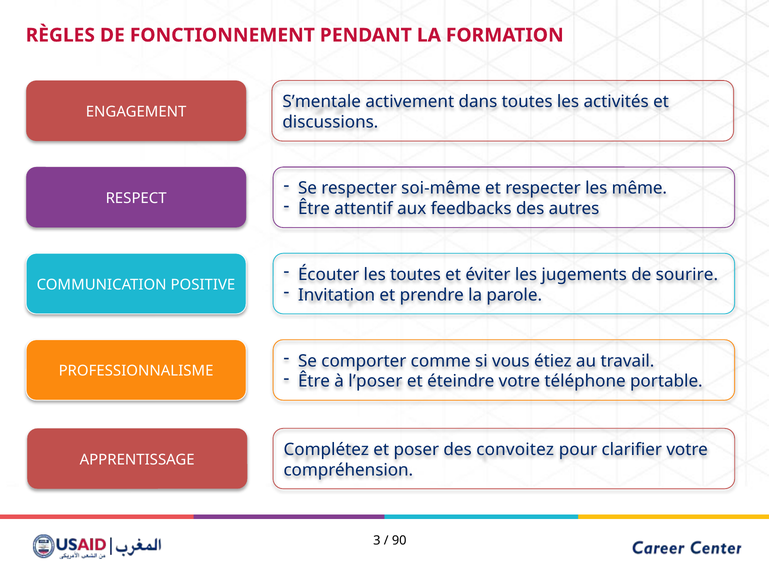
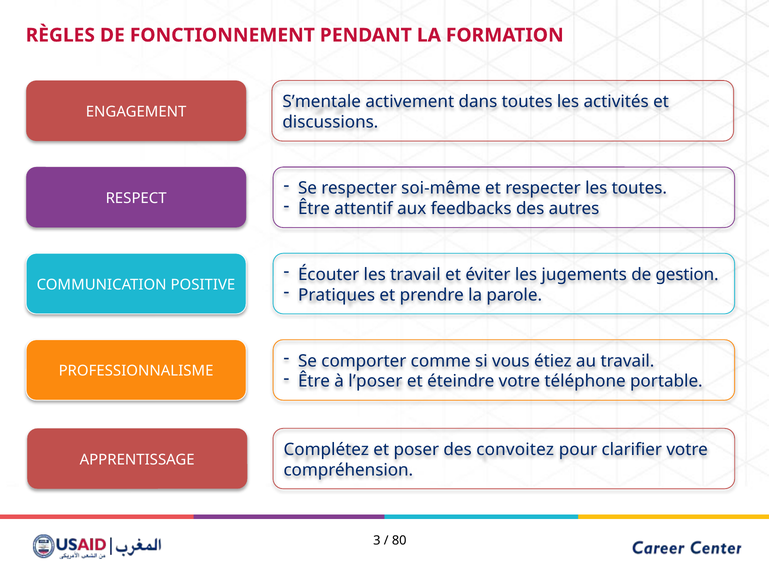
les même: même -> toutes
les toutes: toutes -> travail
sourire: sourire -> gestion
Invitation: Invitation -> Pratiques
90: 90 -> 80
